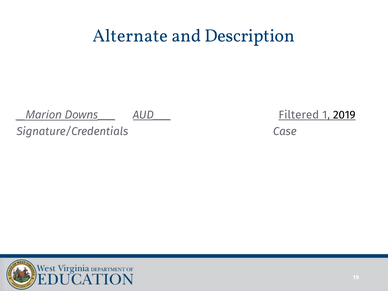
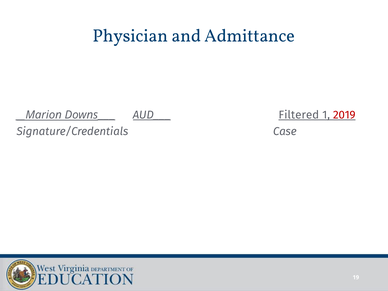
Alternate: Alternate -> Physician
Description: Description -> Admittance
2019 colour: black -> red
